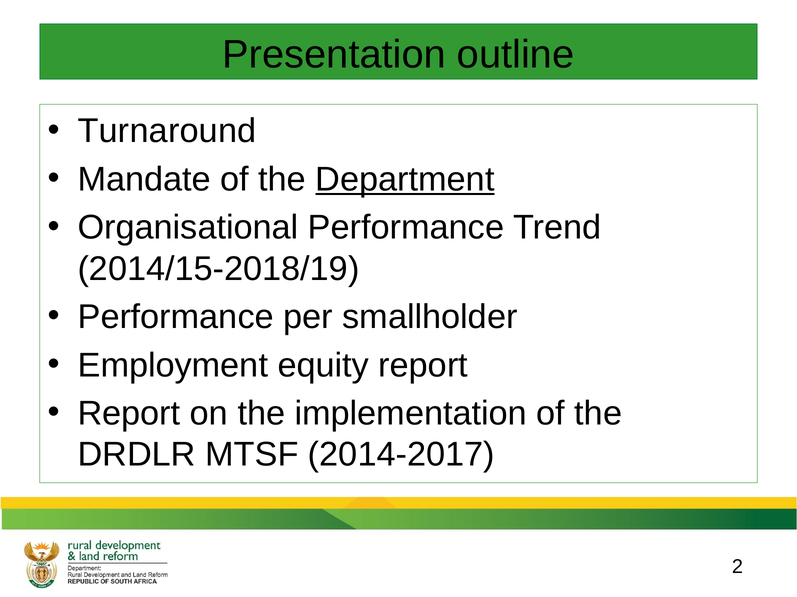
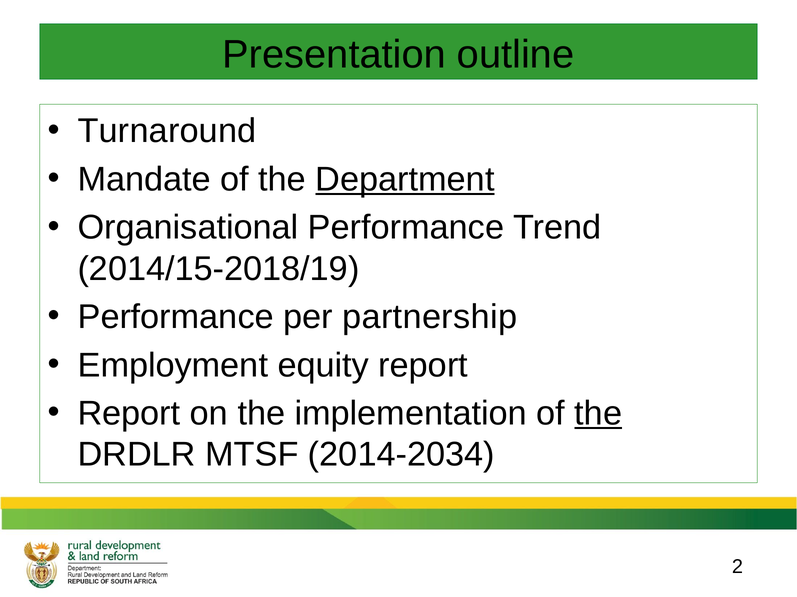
smallholder: smallholder -> partnership
the at (598, 414) underline: none -> present
2014-2017: 2014-2017 -> 2014-2034
